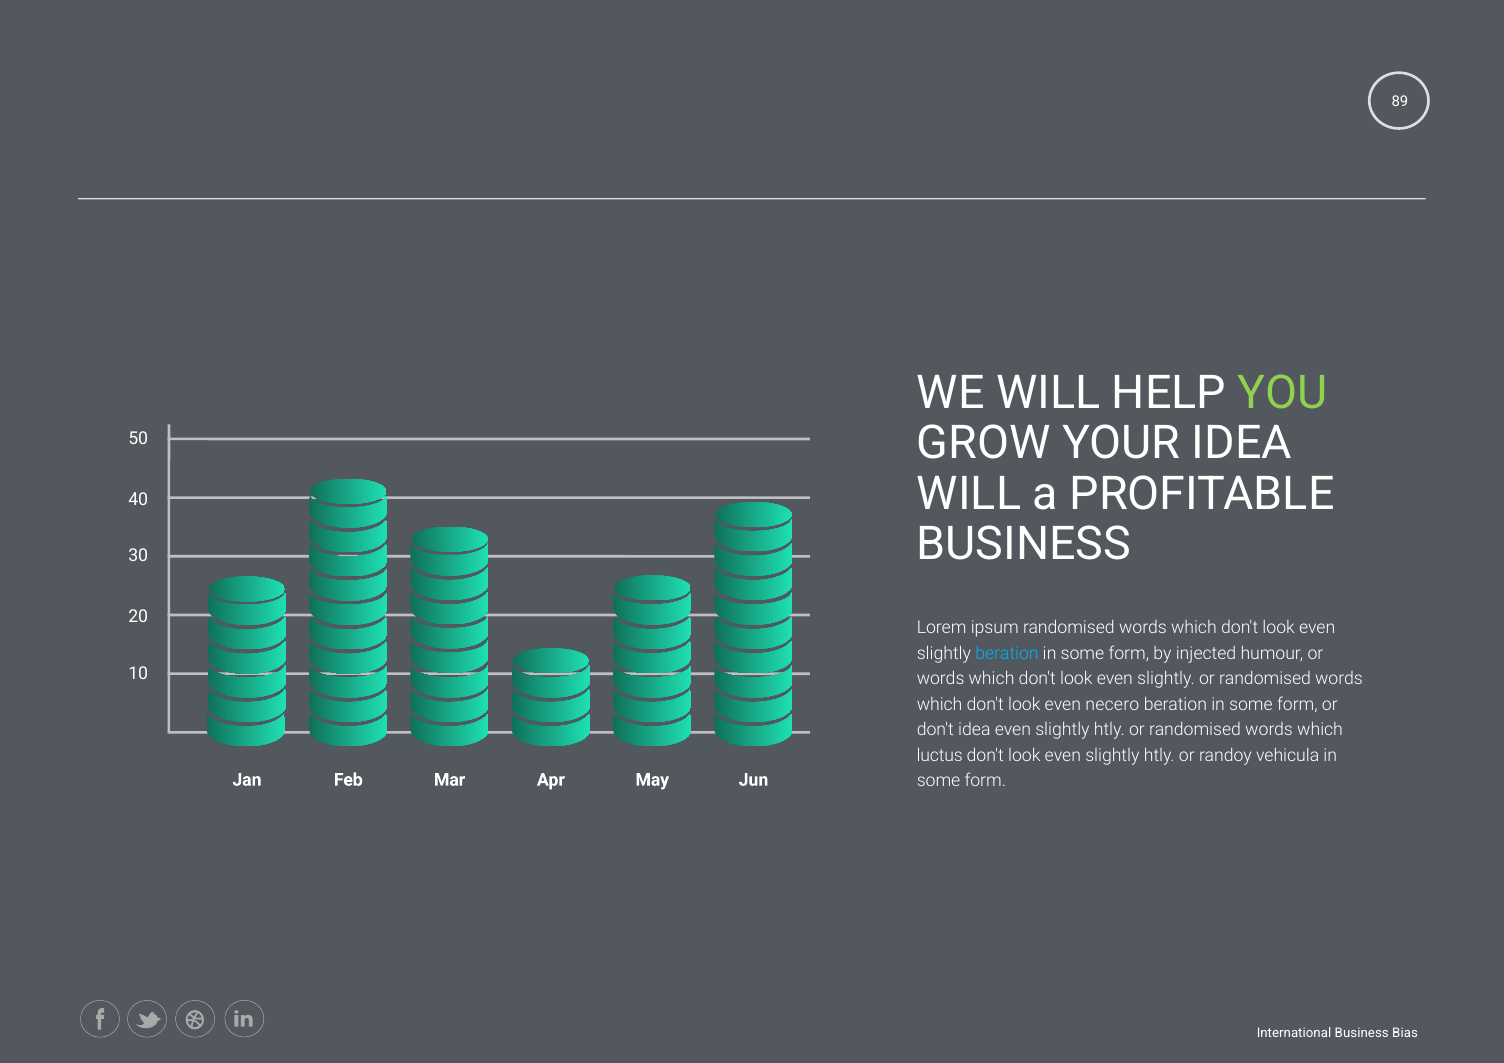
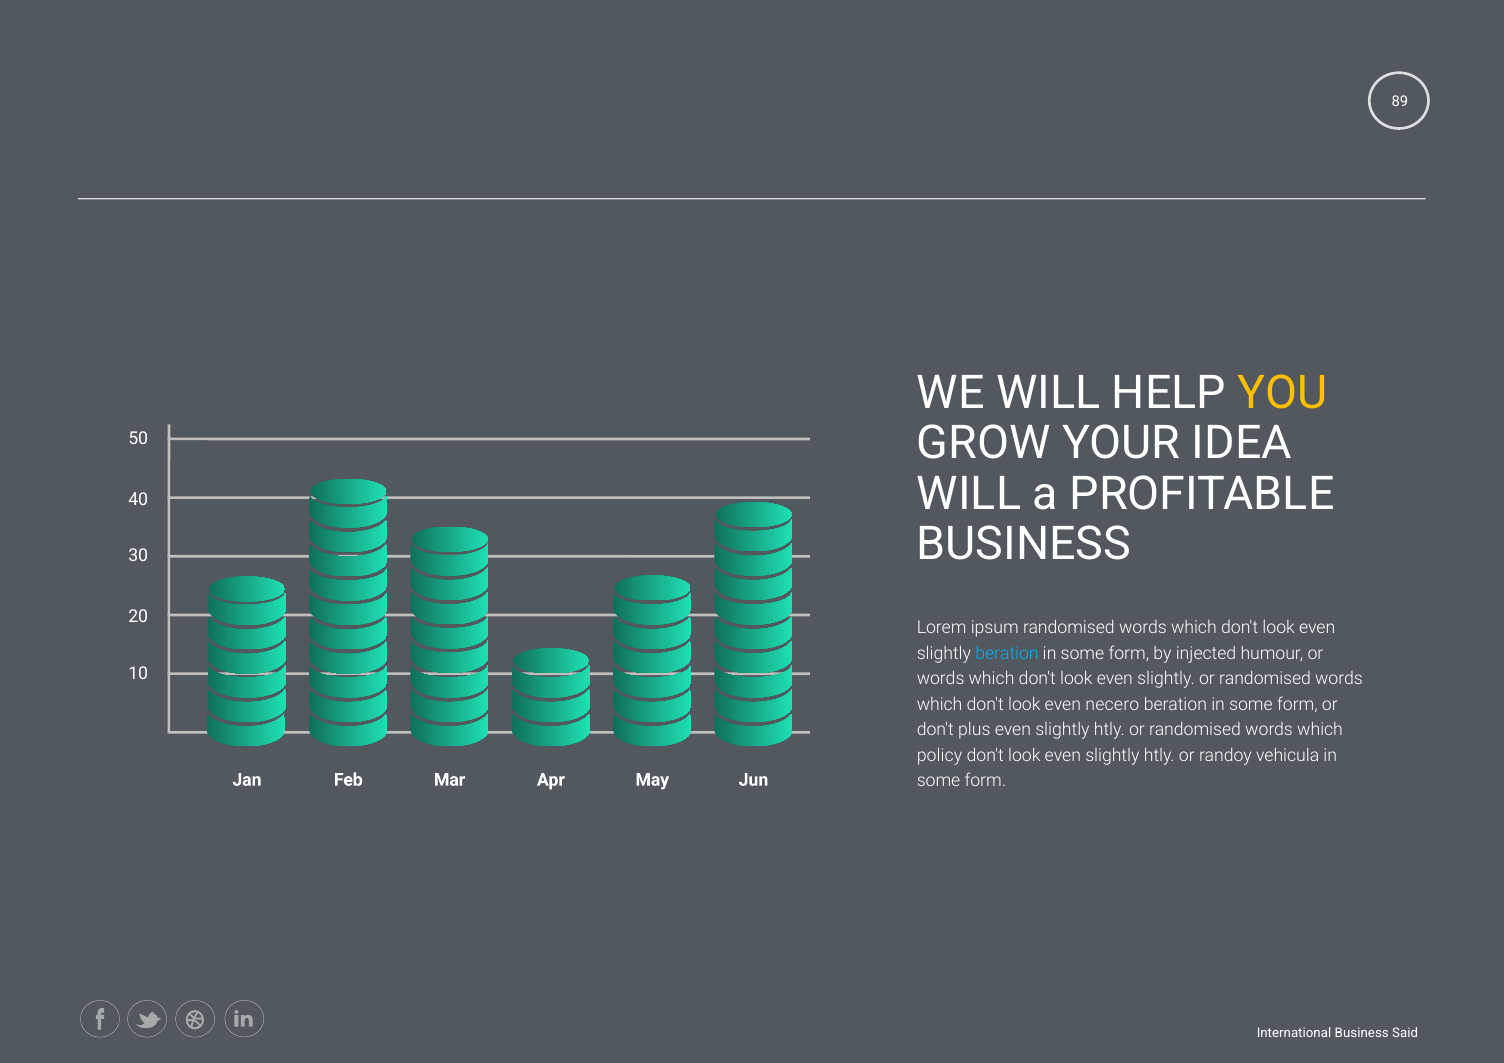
YOU colour: light green -> yellow
don't idea: idea -> plus
luctus: luctus -> policy
Bias: Bias -> Said
